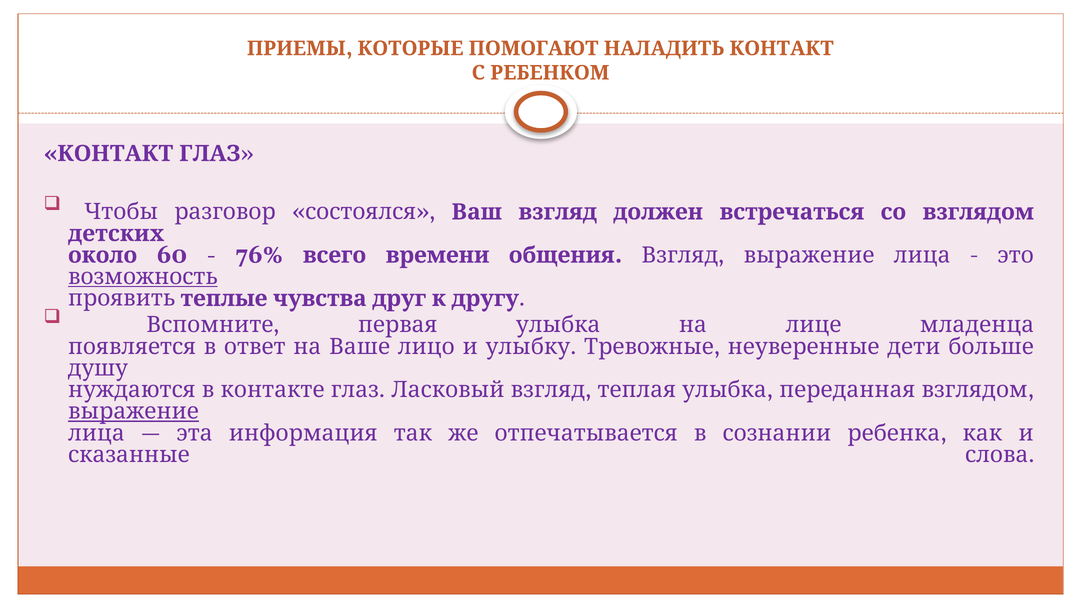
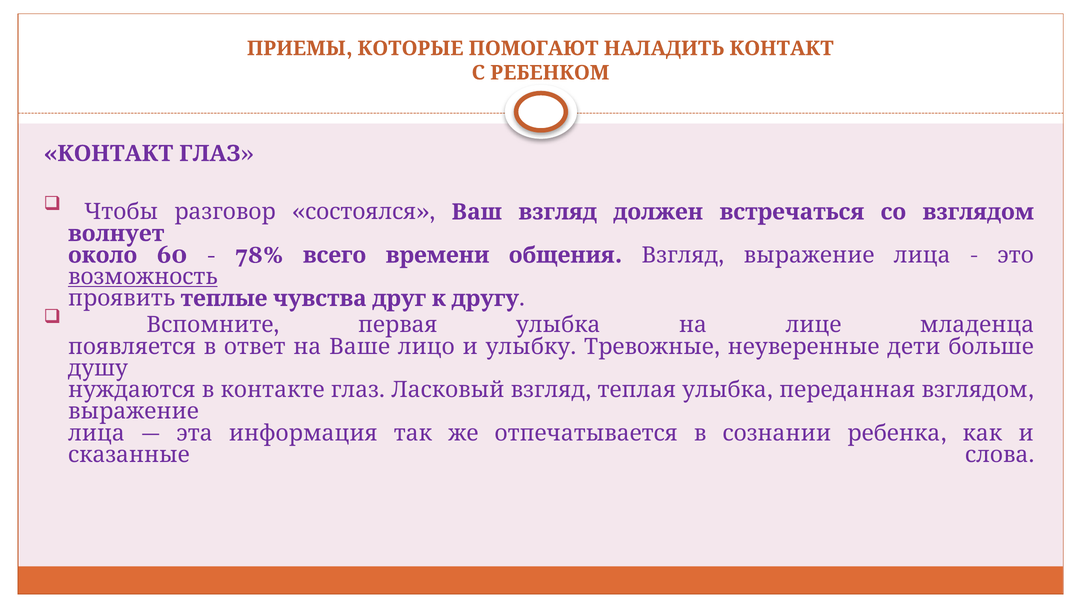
детских: детских -> волнует
76%: 76% -> 78%
выражение at (133, 412) underline: present -> none
